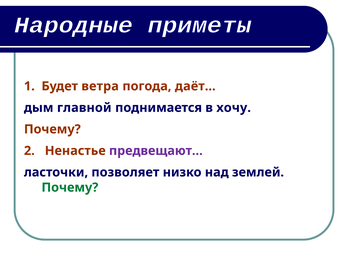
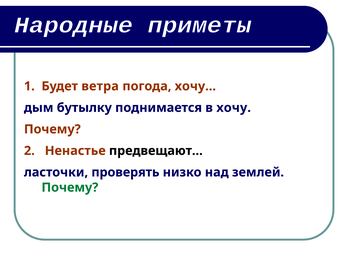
даёт…: даёт… -> хочу…
главной: главной -> бутылку
предвещают… colour: purple -> black
позволяет: позволяет -> проверять
